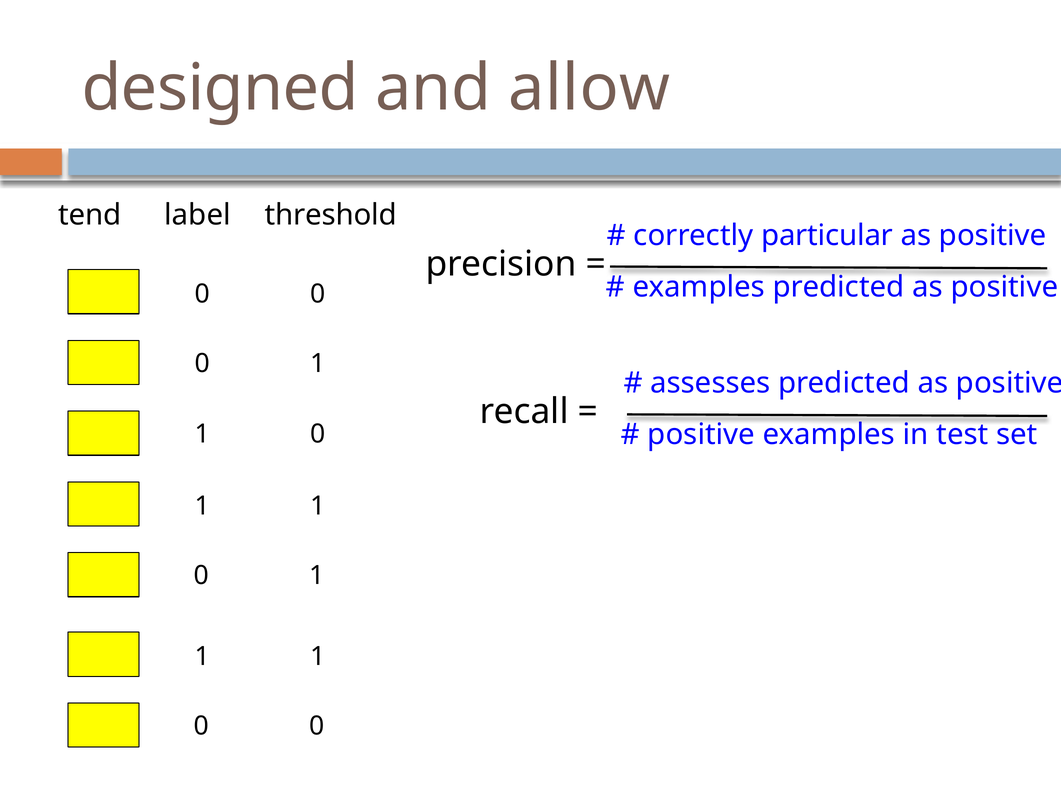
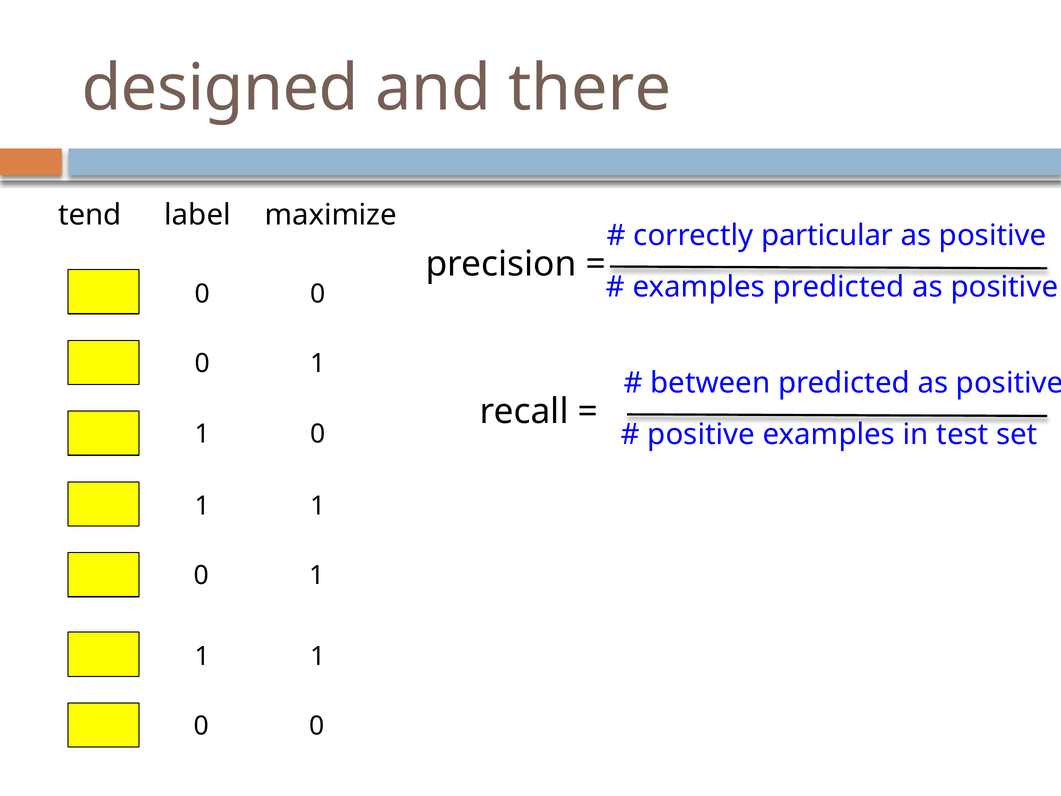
allow: allow -> there
threshold: threshold -> maximize
assesses: assesses -> between
